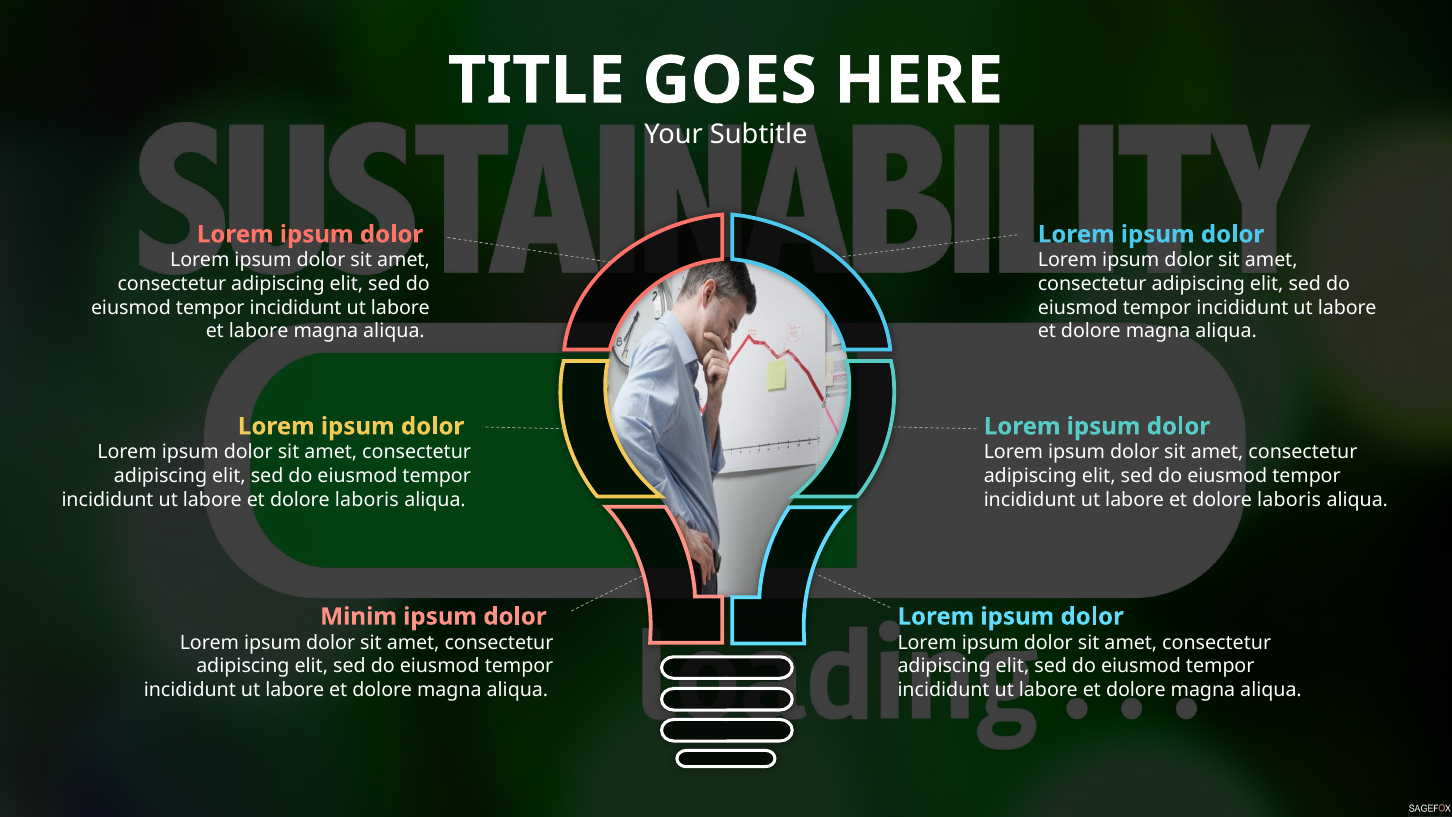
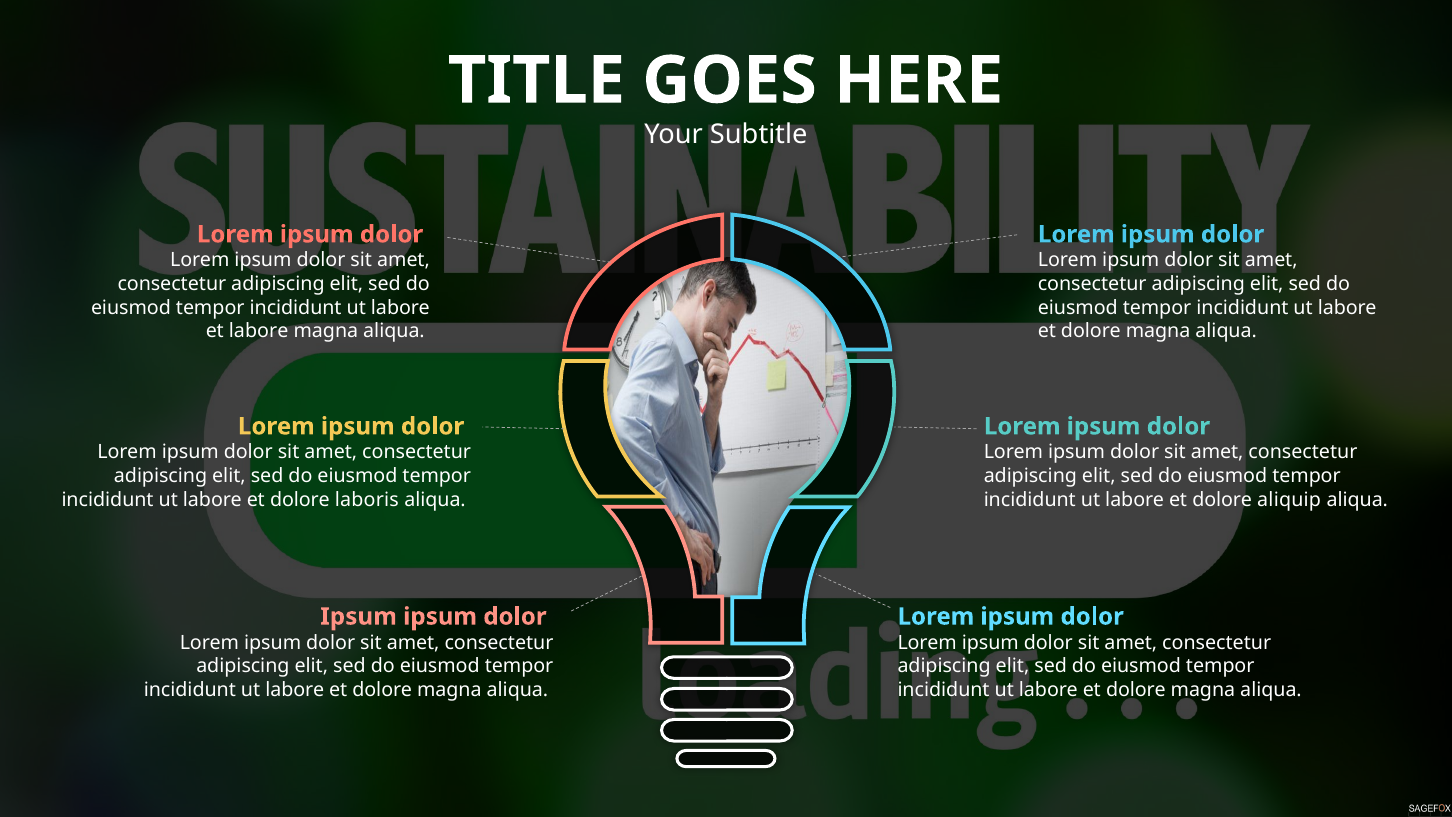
laboris at (1289, 500): laboris -> aliquip
Minim at (359, 616): Minim -> Ipsum
